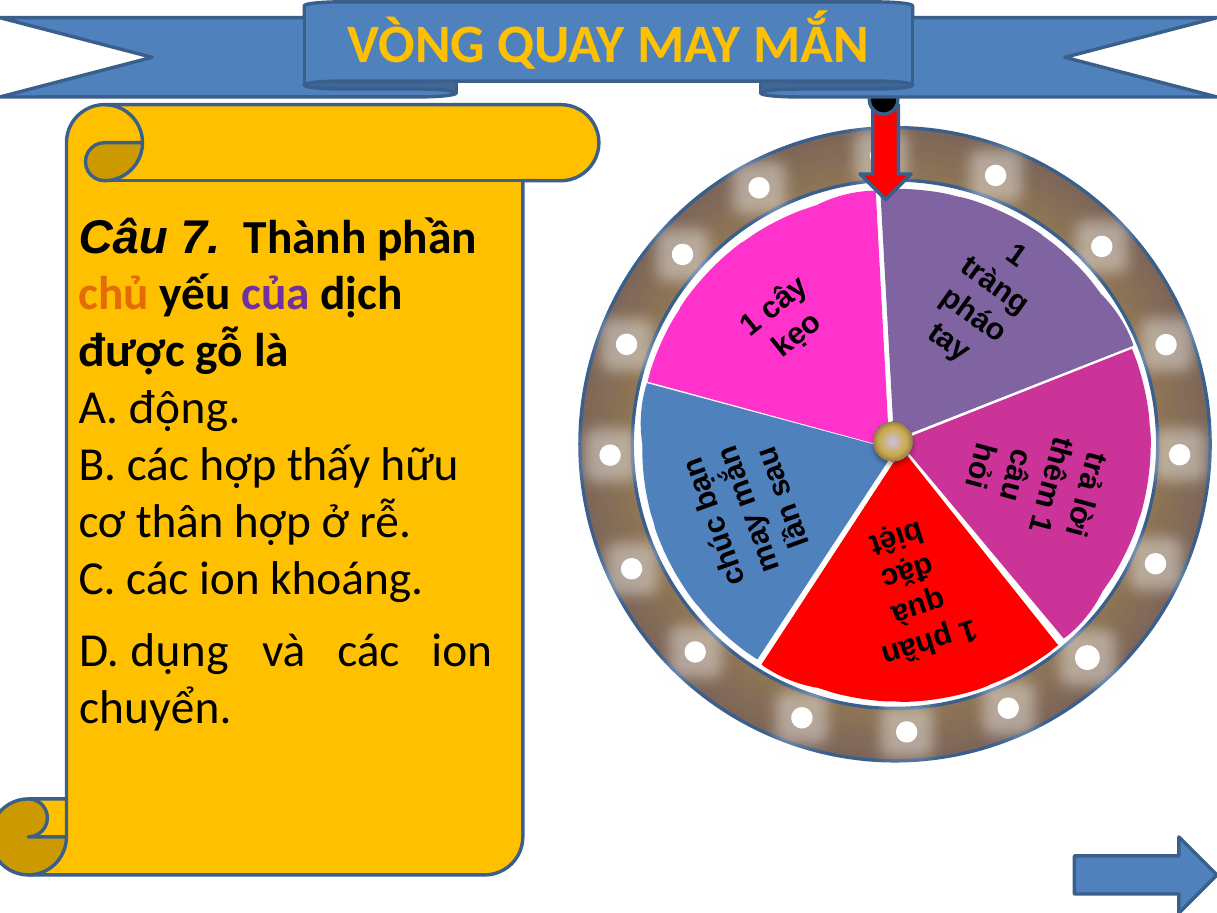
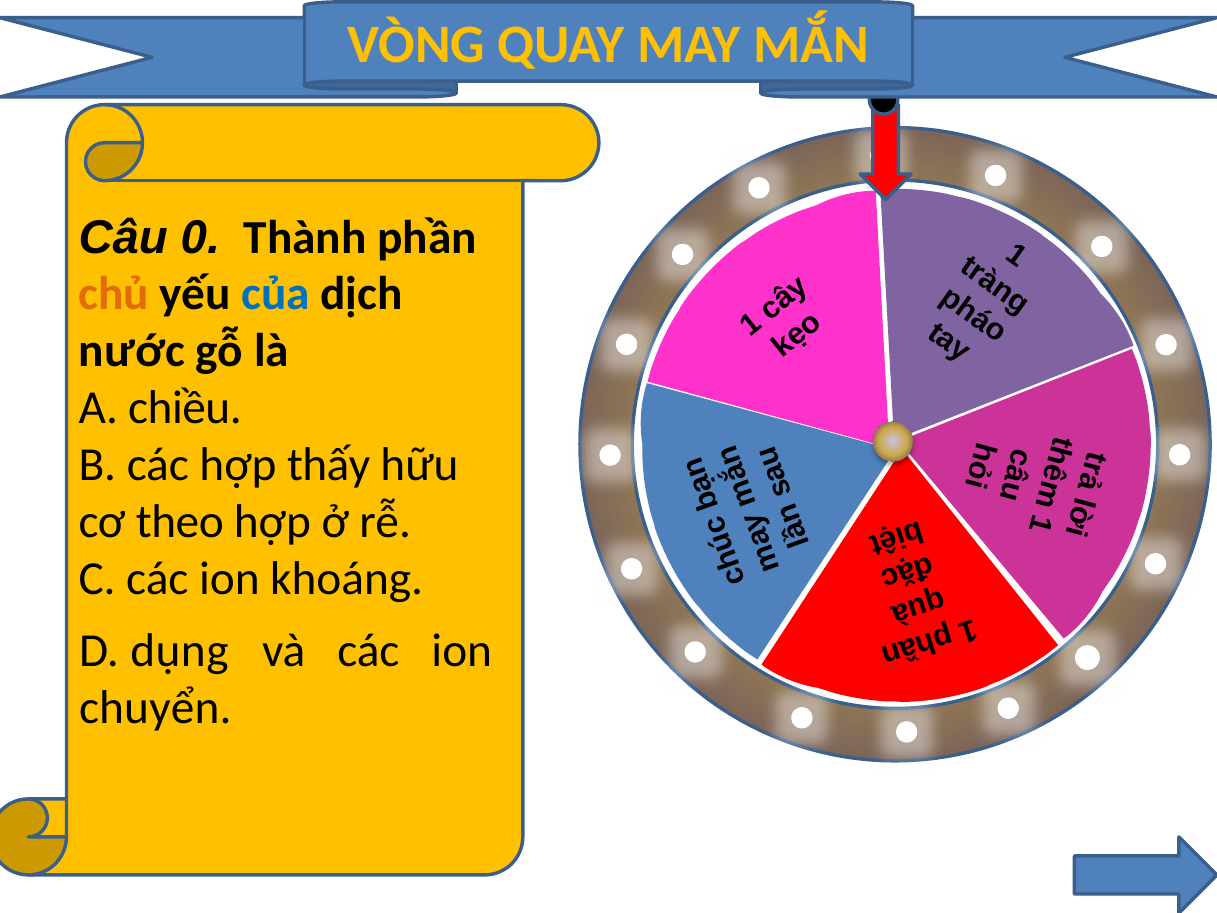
7: 7 -> 0
của colour: purple -> blue
được: được -> nước
động: động -> chiều
thân: thân -> theo
